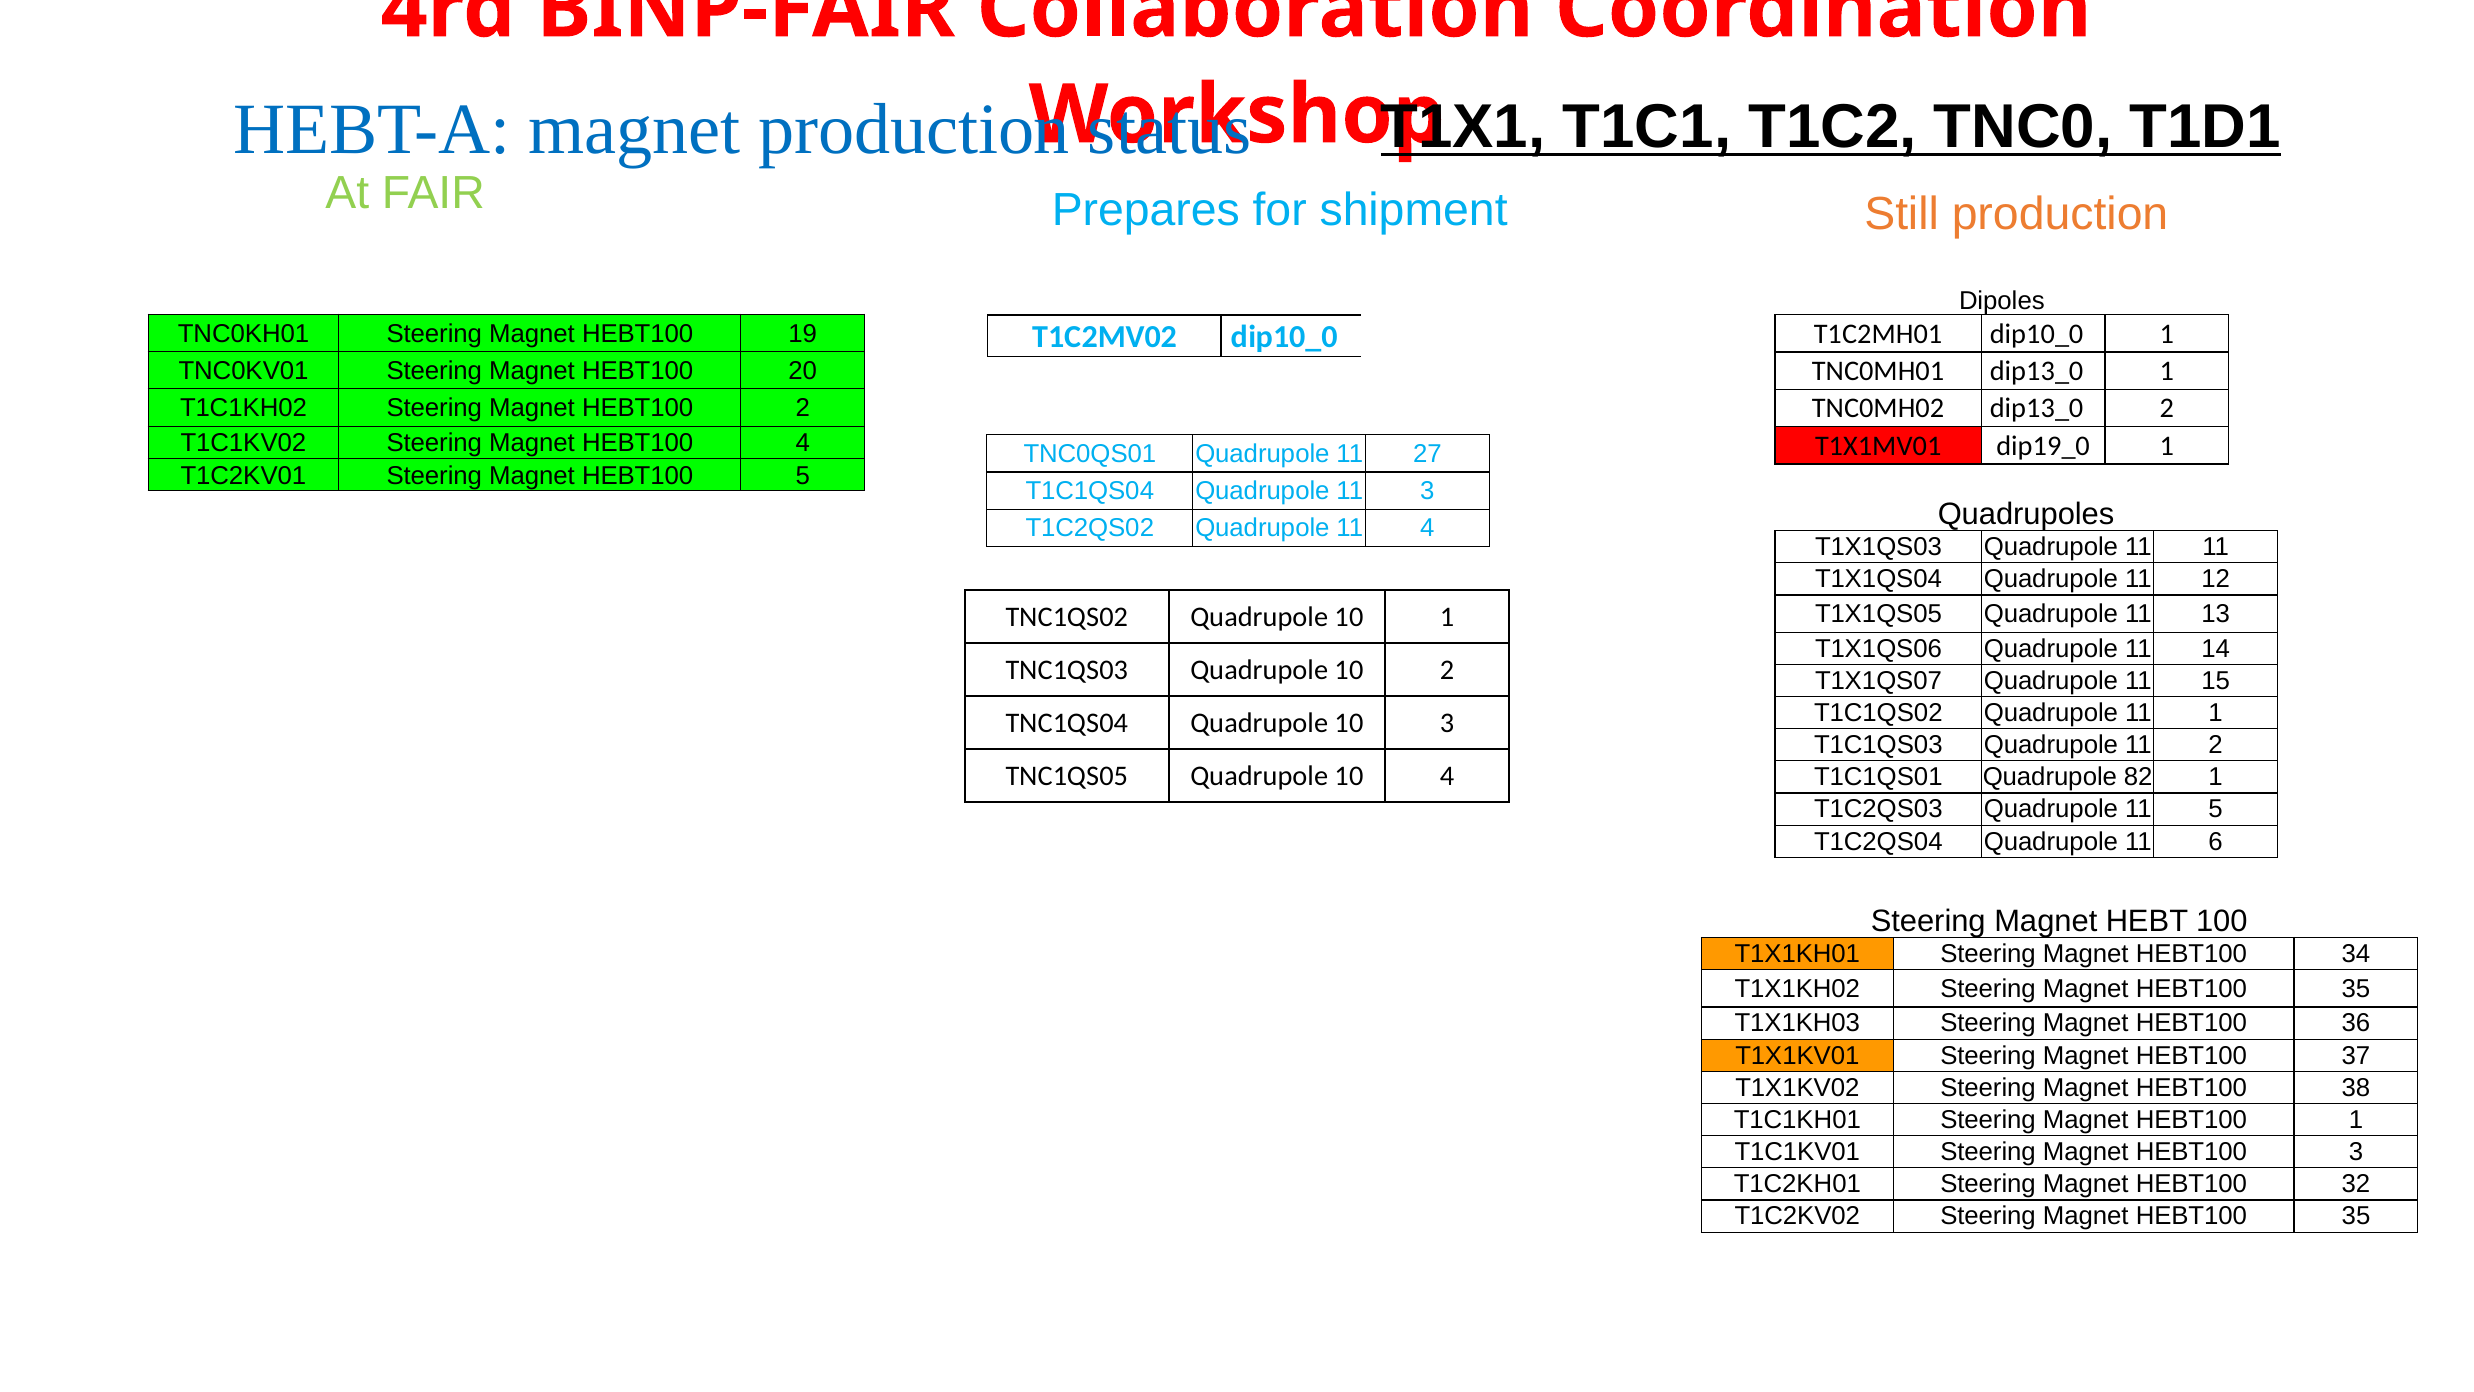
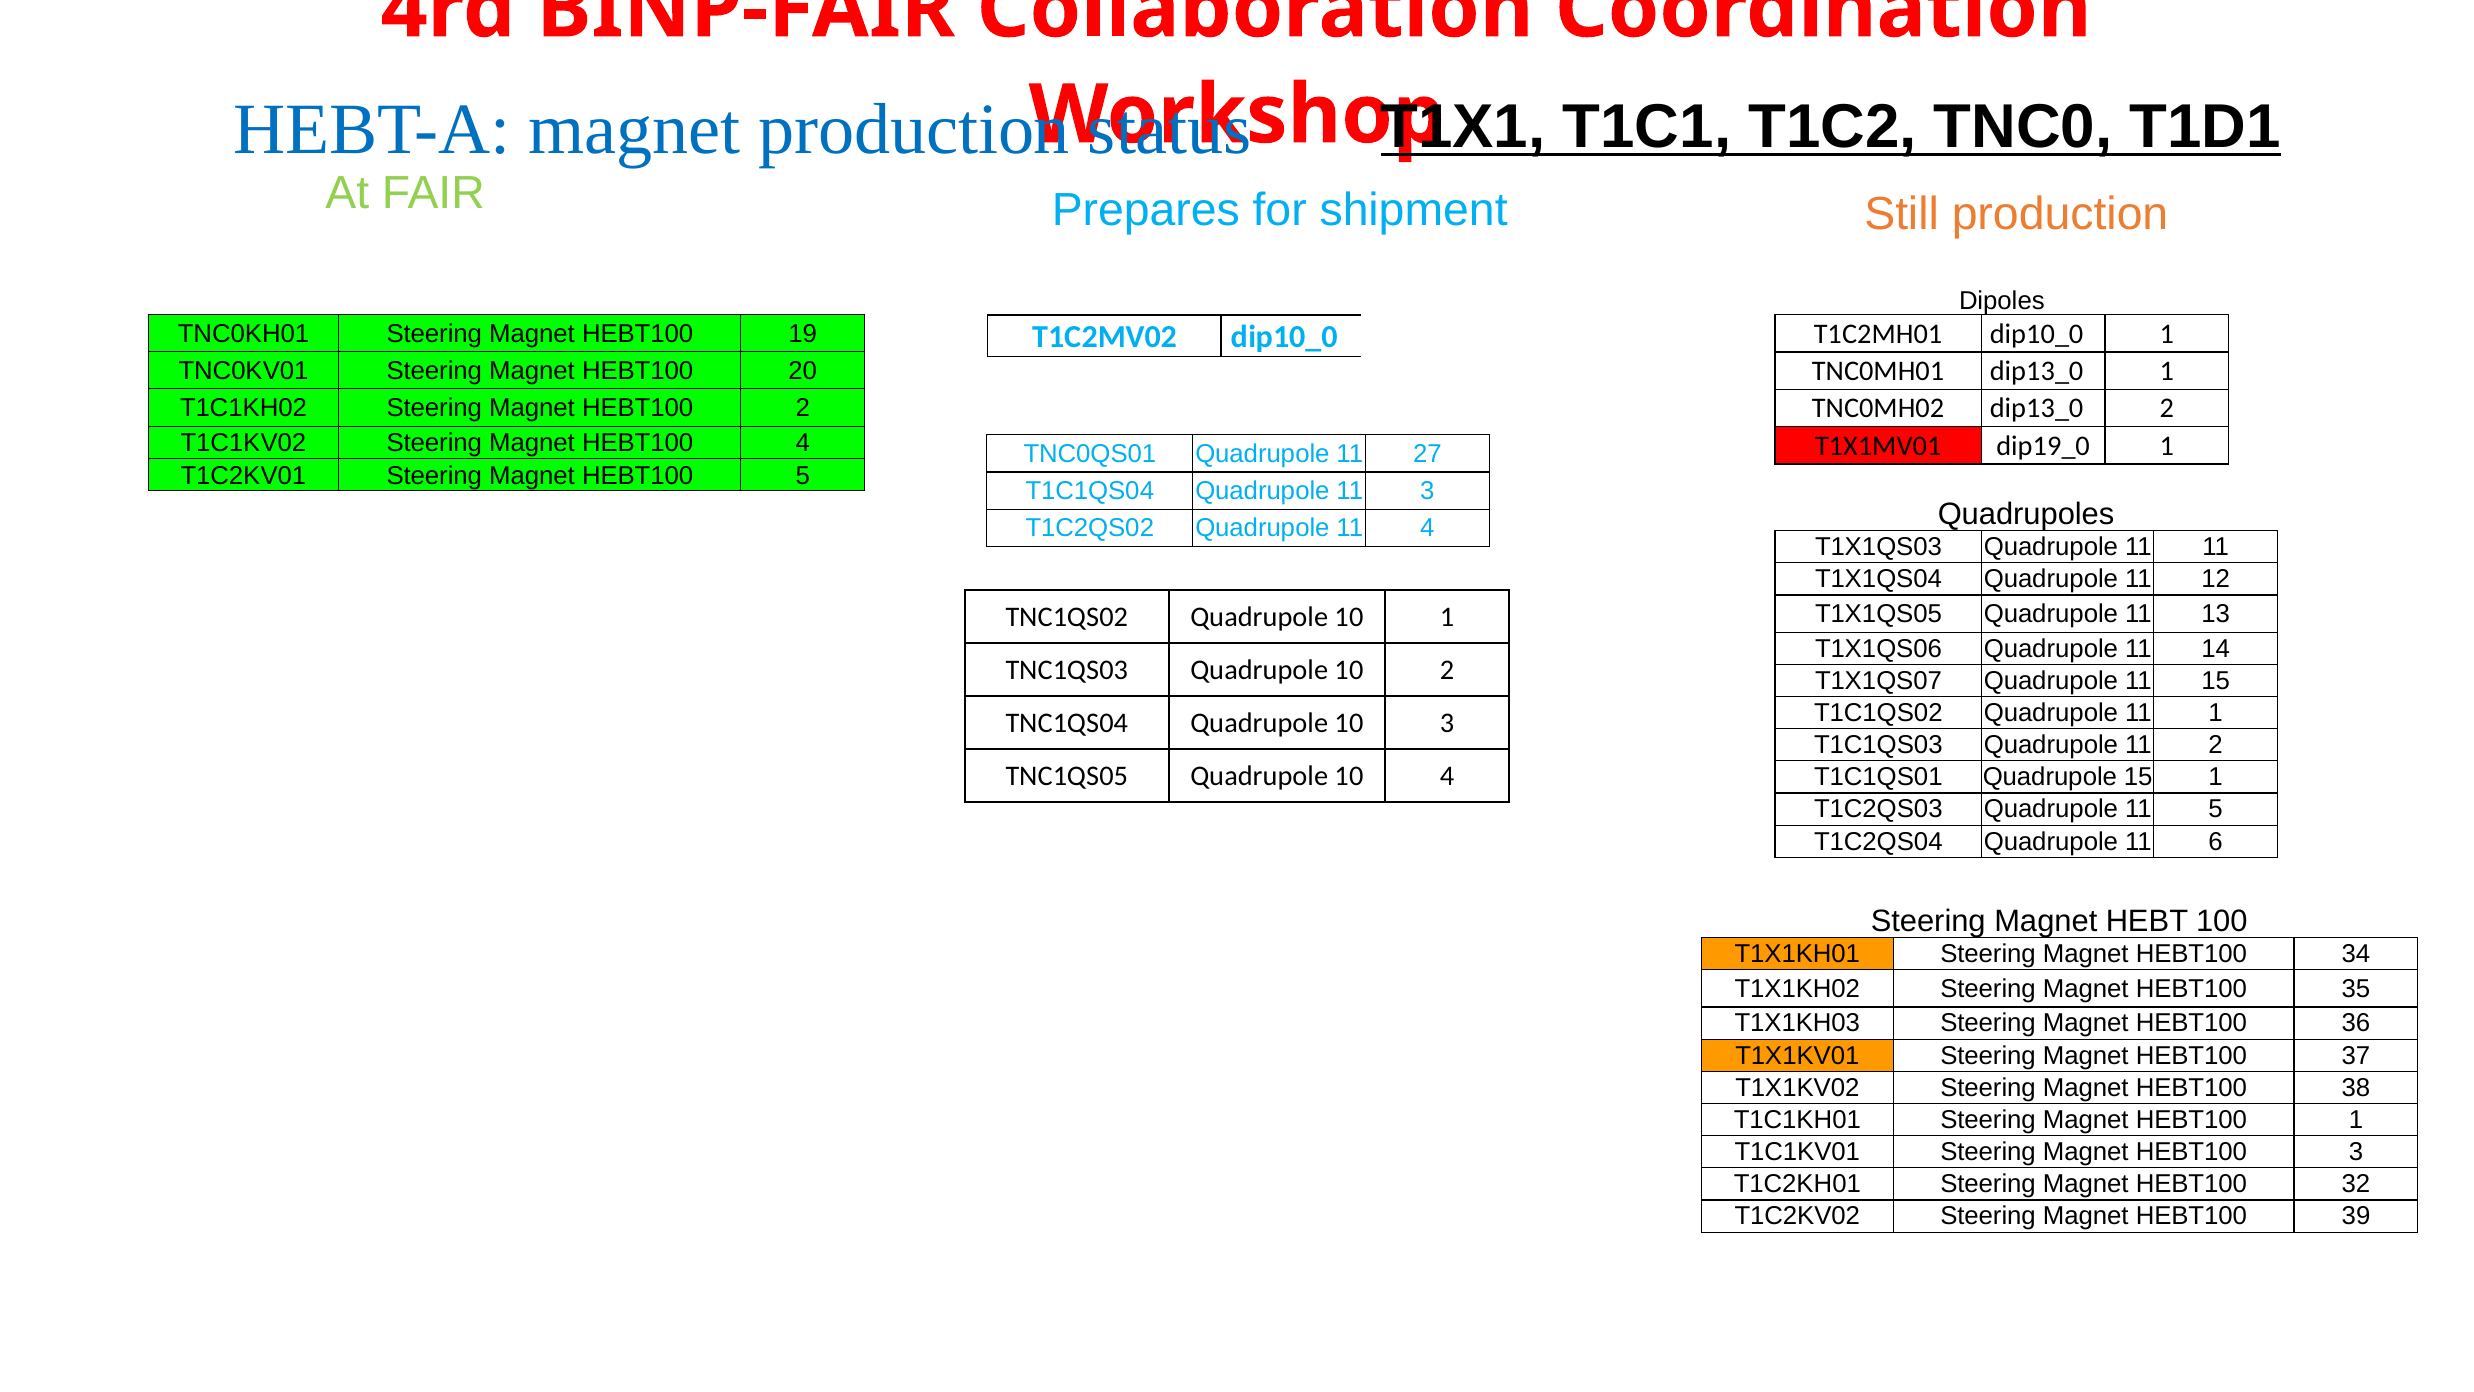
Quadrupole 82: 82 -> 15
35 at (2356, 1216): 35 -> 39
